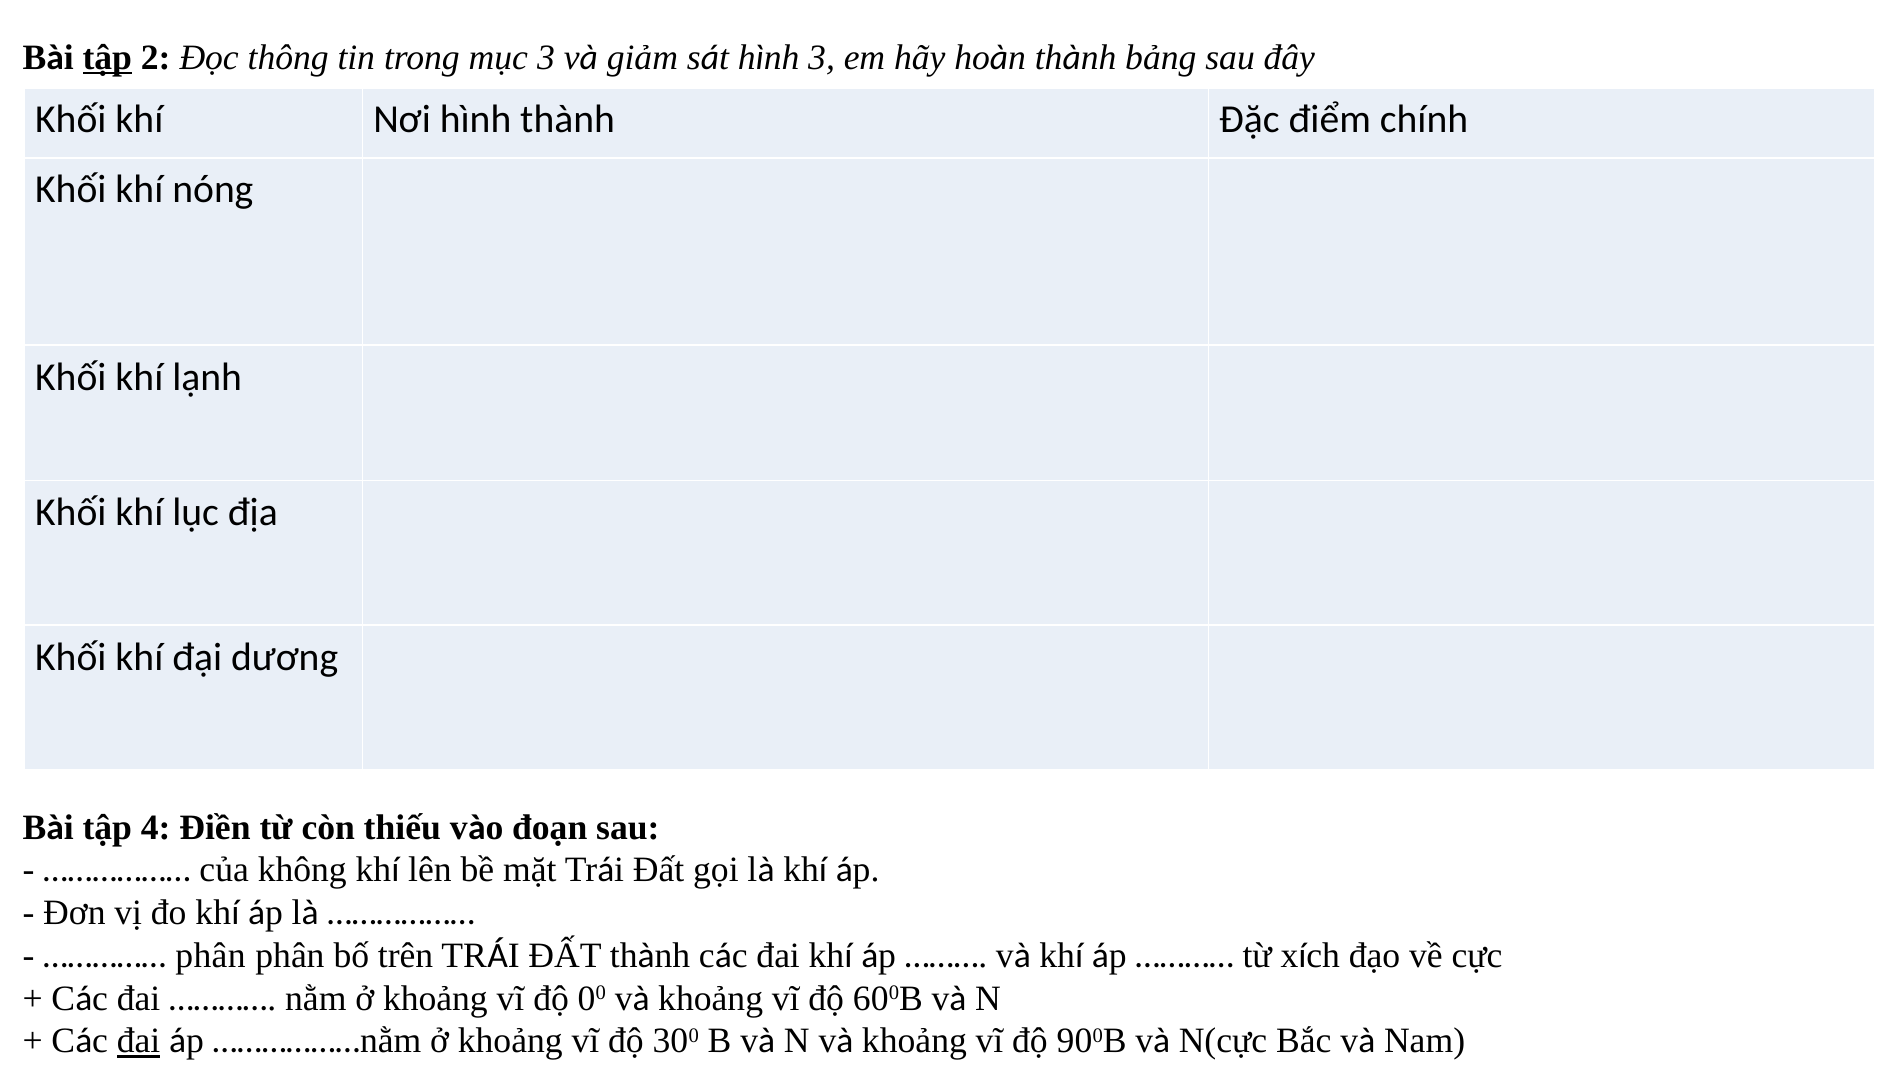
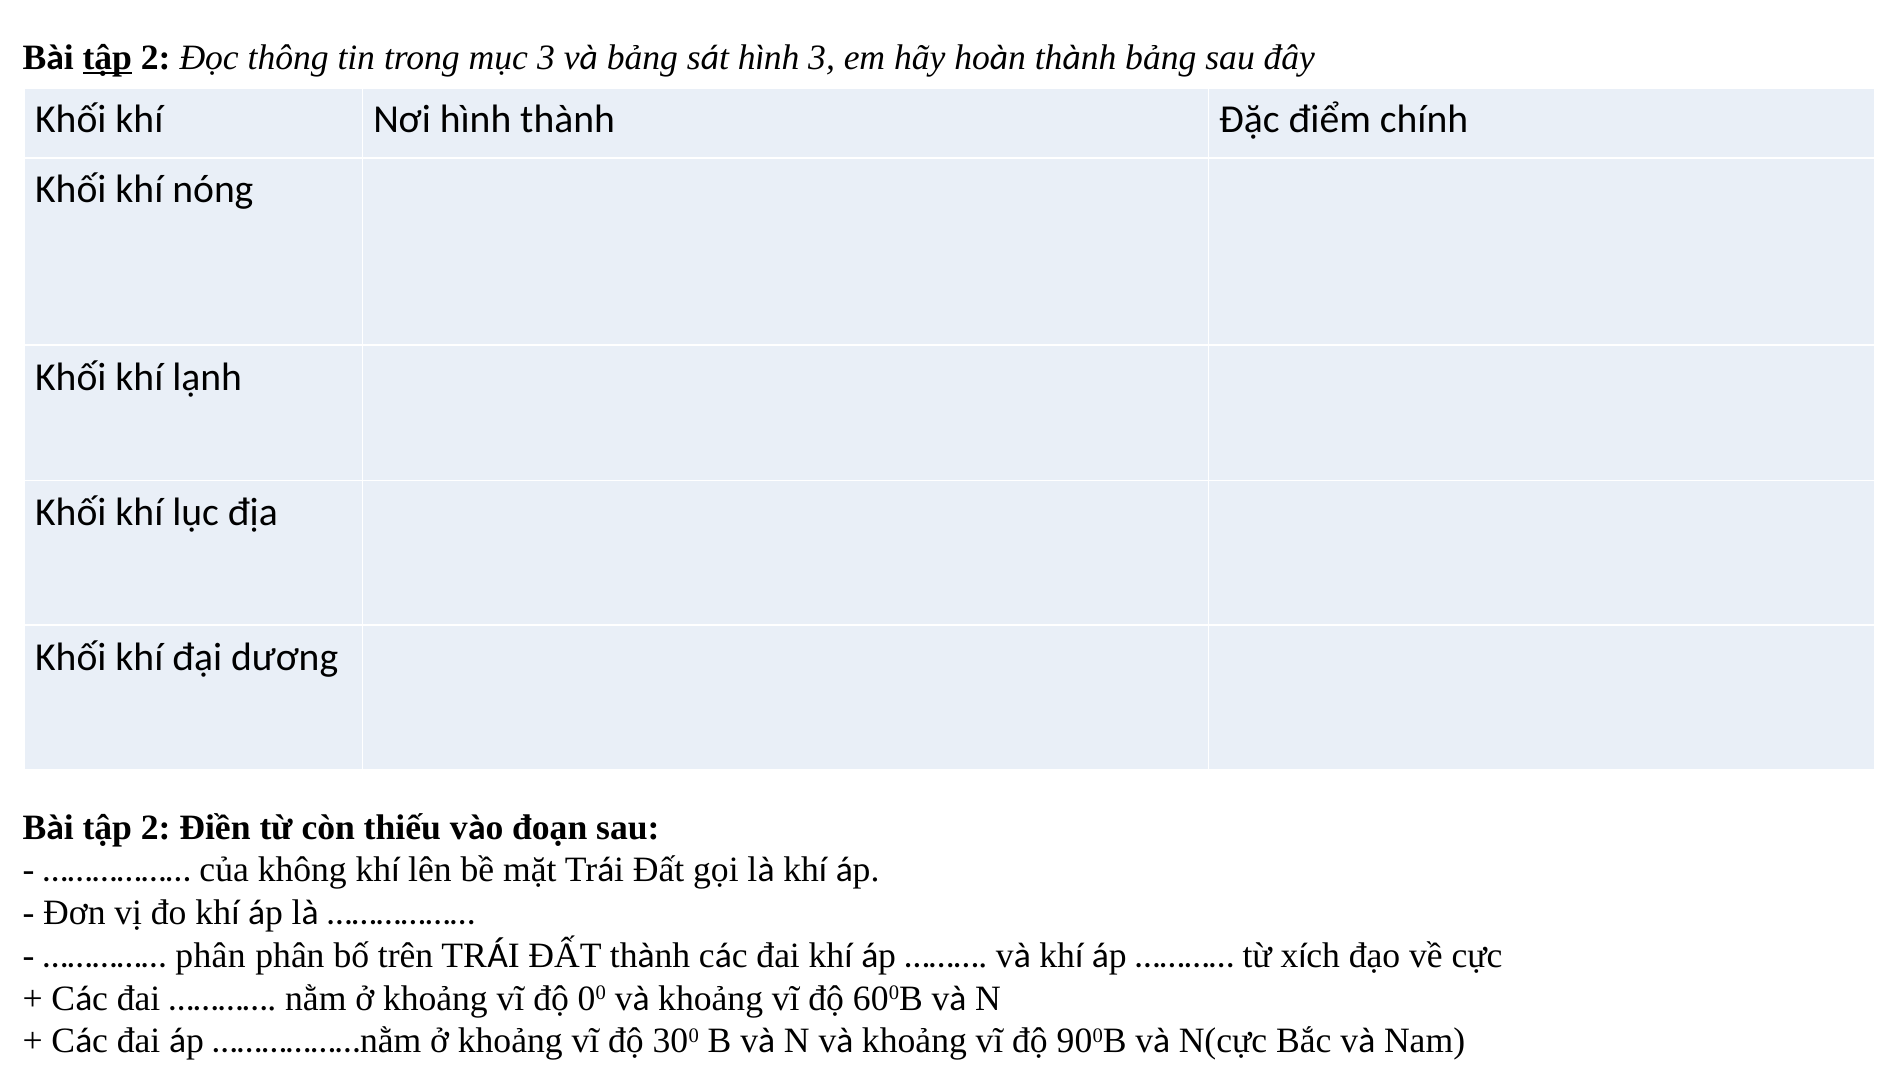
và giảm: giảm -> bảng
4 at (156, 827): 4 -> 2
đai at (139, 1041) underline: present -> none
